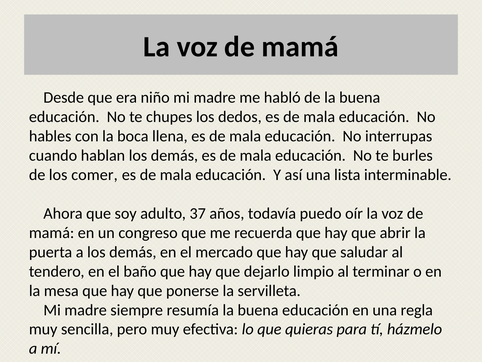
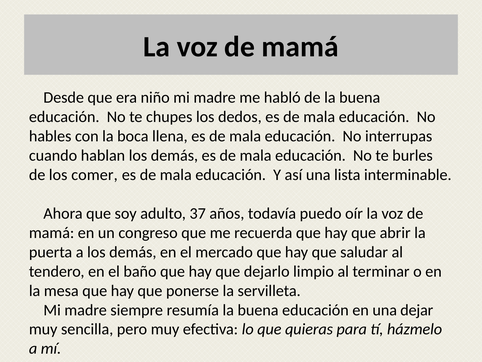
regla: regla -> dejar
